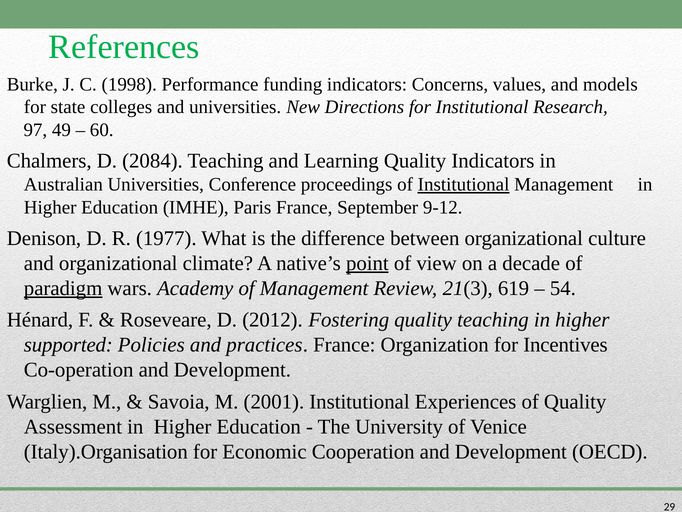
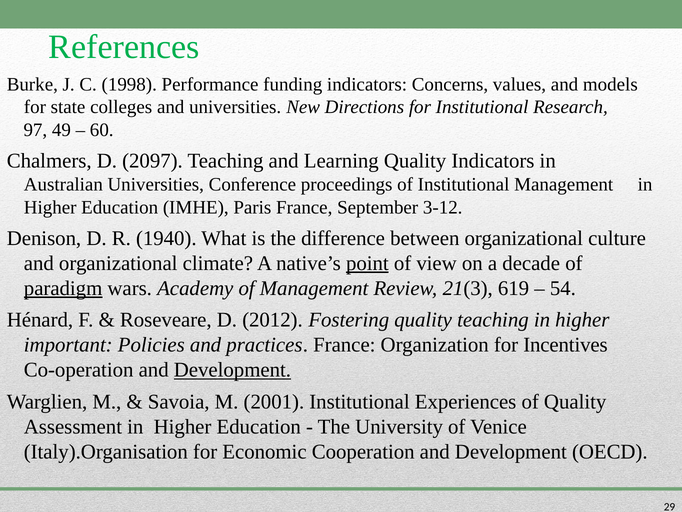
2084: 2084 -> 2097
Institutional at (464, 184) underline: present -> none
9-12: 9-12 -> 3-12
1977: 1977 -> 1940
supported: supported -> important
Development at (232, 370) underline: none -> present
